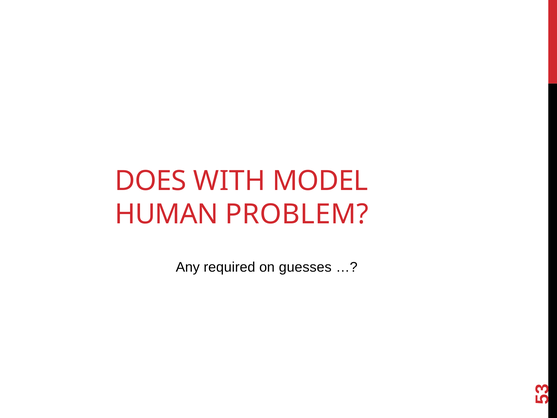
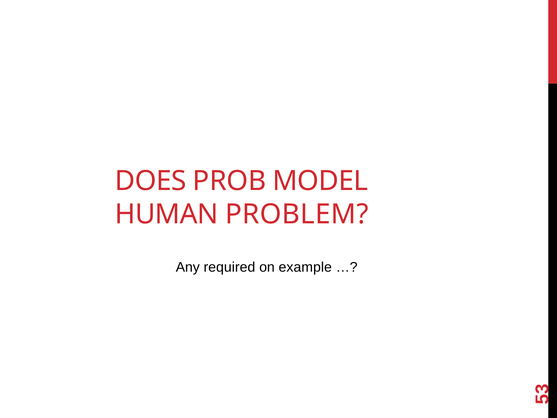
WITH: WITH -> PROB
guesses: guesses -> example
